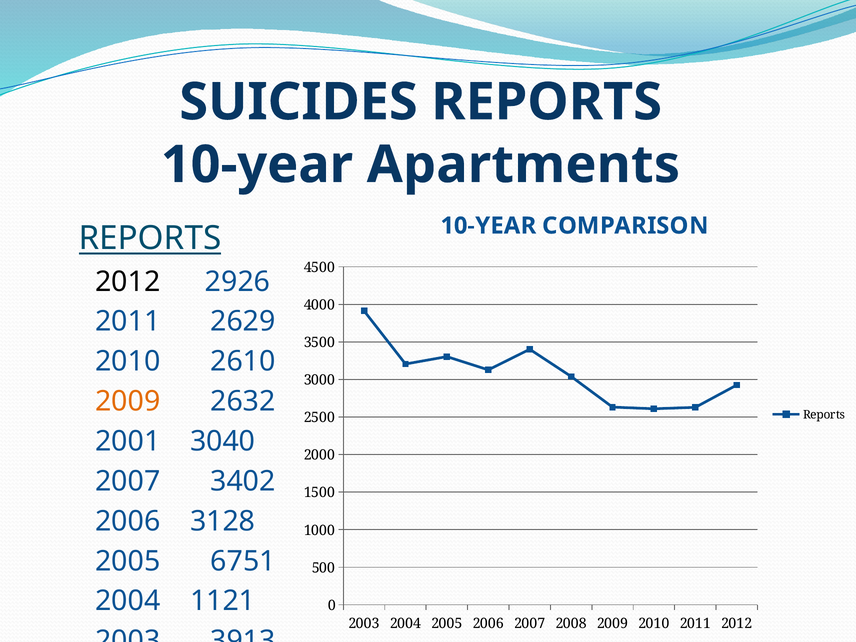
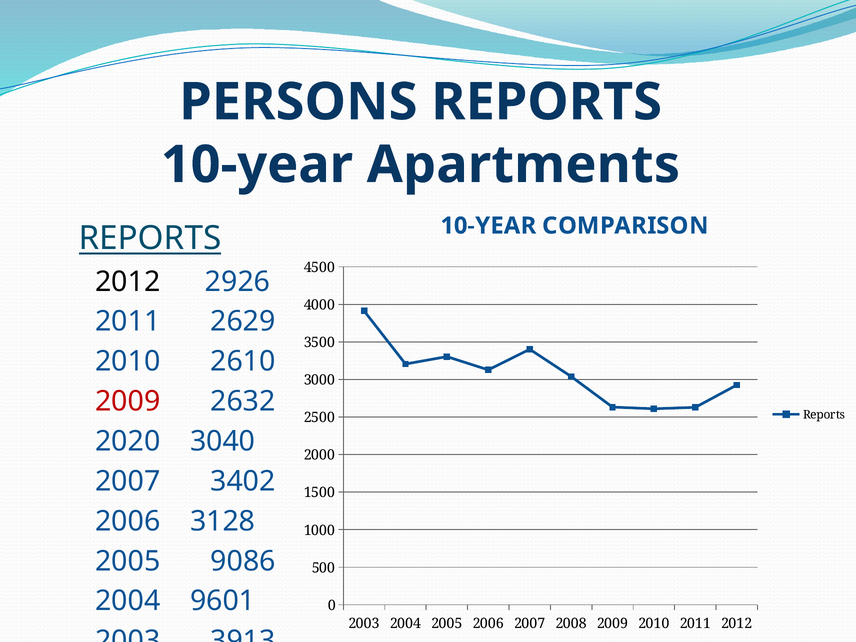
SUICIDES: SUICIDES -> PERSONS
2009 at (128, 401) colour: orange -> red
2001: 2001 -> 2020
6751: 6751 -> 9086
1121: 1121 -> 9601
